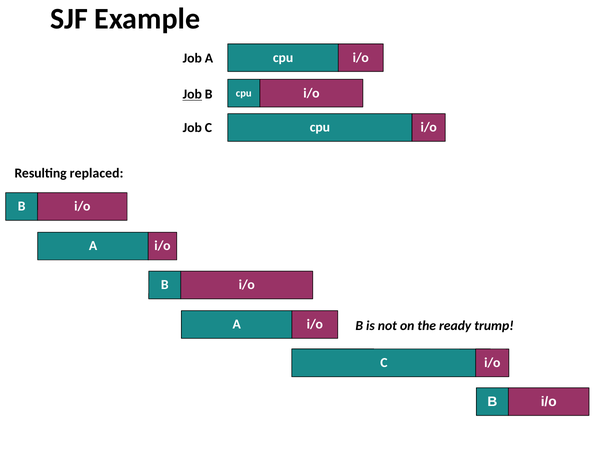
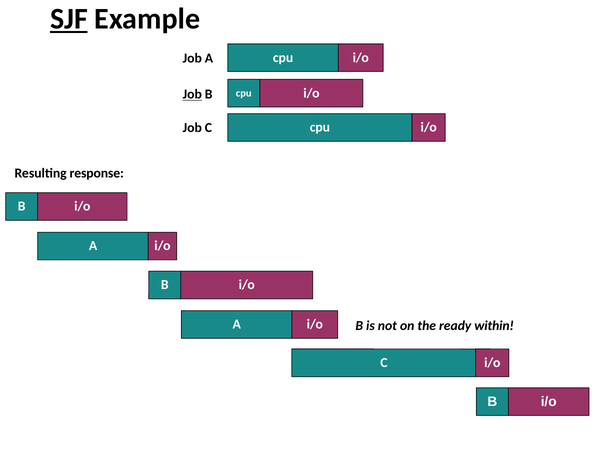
SJF underline: none -> present
replaced: replaced -> response
trump: trump -> within
